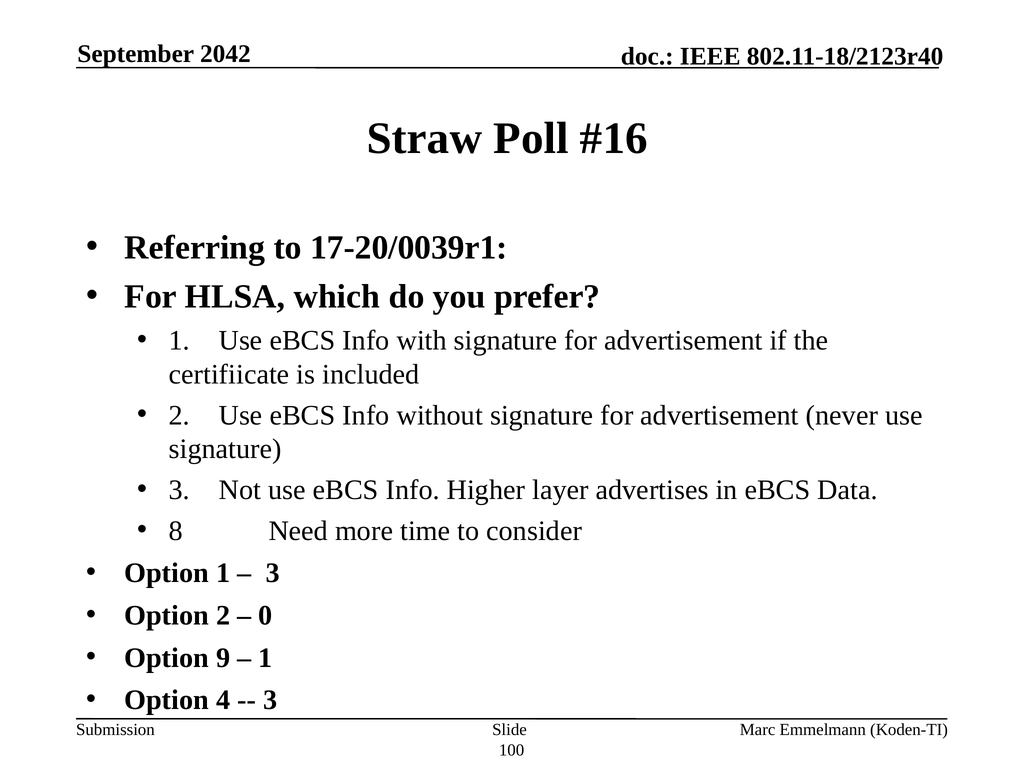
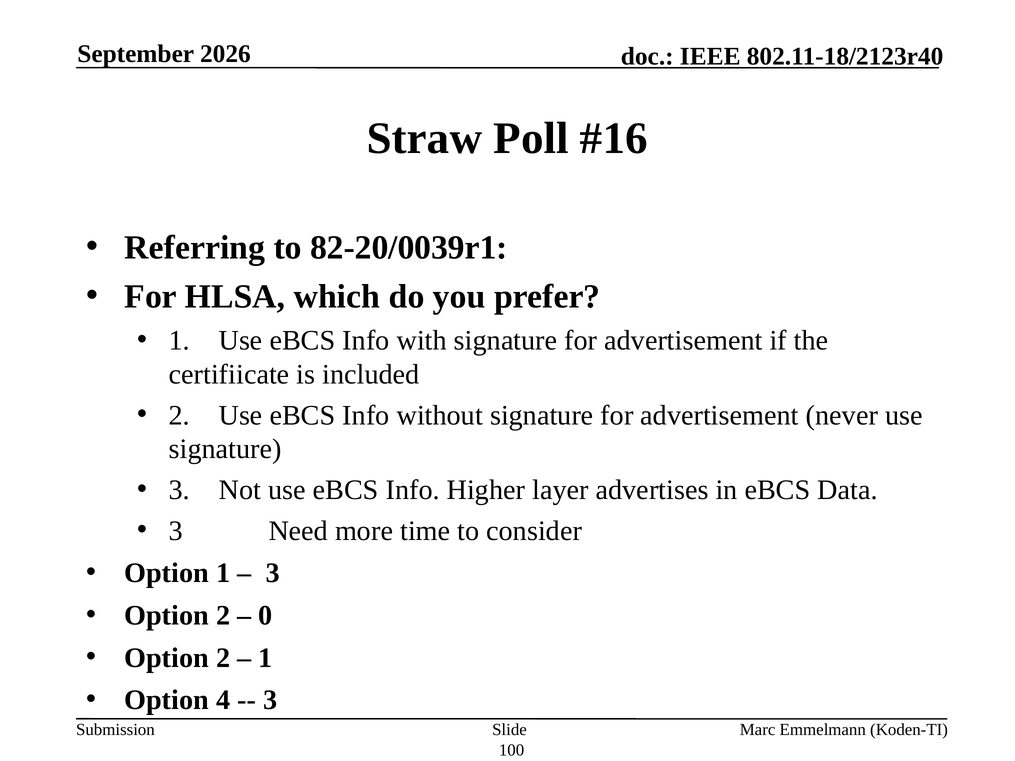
2042: 2042 -> 2026
17-20/0039r1: 17-20/0039r1 -> 82-20/0039r1
8 at (176, 531): 8 -> 3
9 at (223, 658): 9 -> 2
